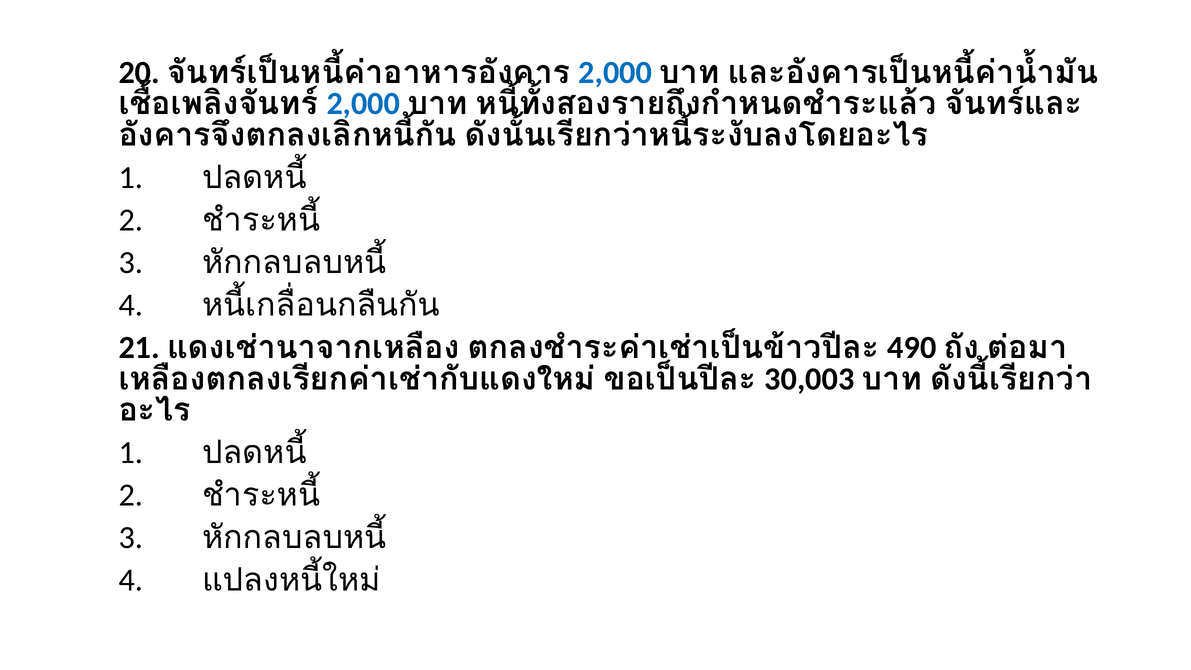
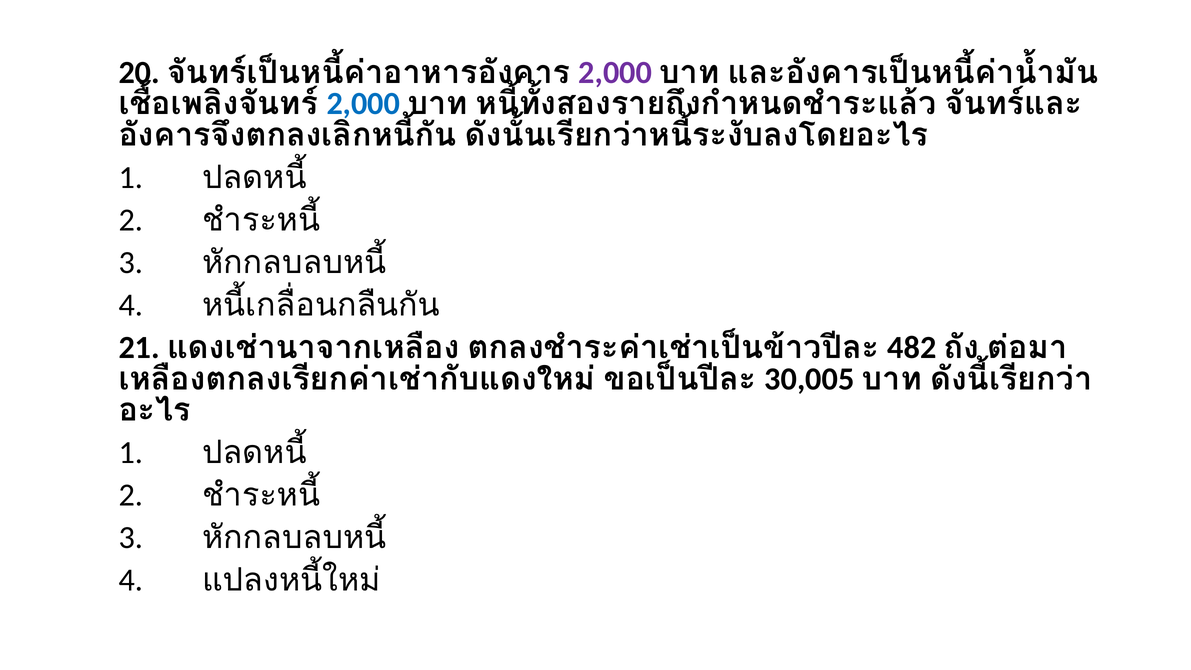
2,000 at (615, 72) colour: blue -> purple
490: 490 -> 482
30,003: 30,003 -> 30,005
